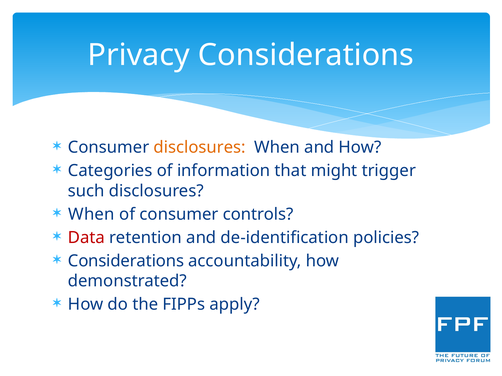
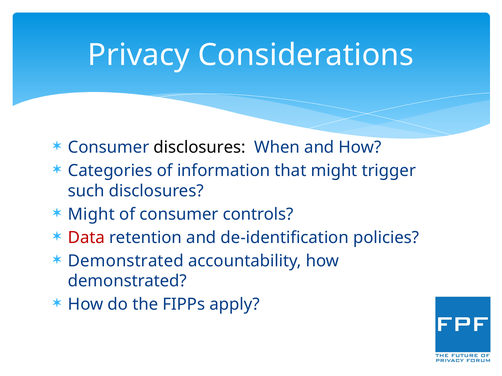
disclosures at (200, 148) colour: orange -> black
When at (91, 215): When -> Might
Considerations at (126, 261): Considerations -> Demonstrated
